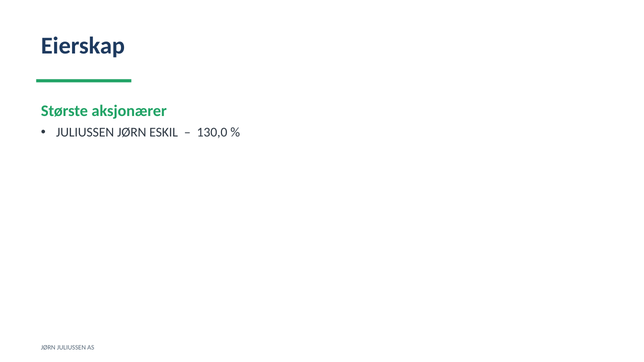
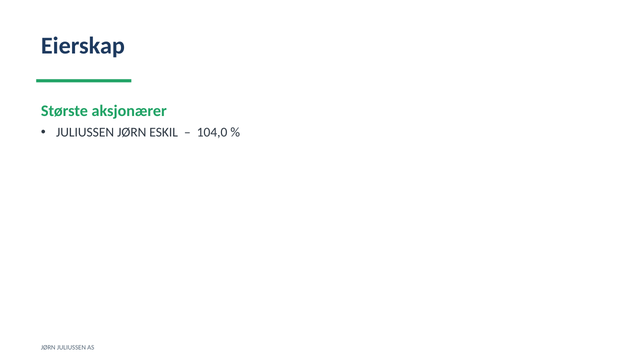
130,0: 130,0 -> 104,0
